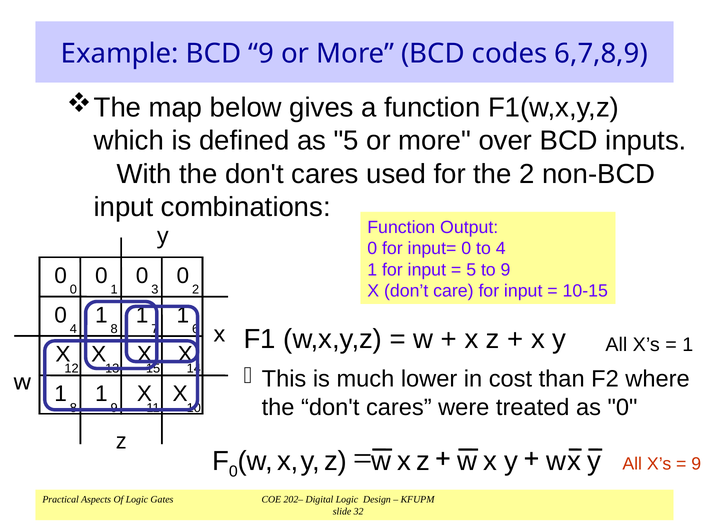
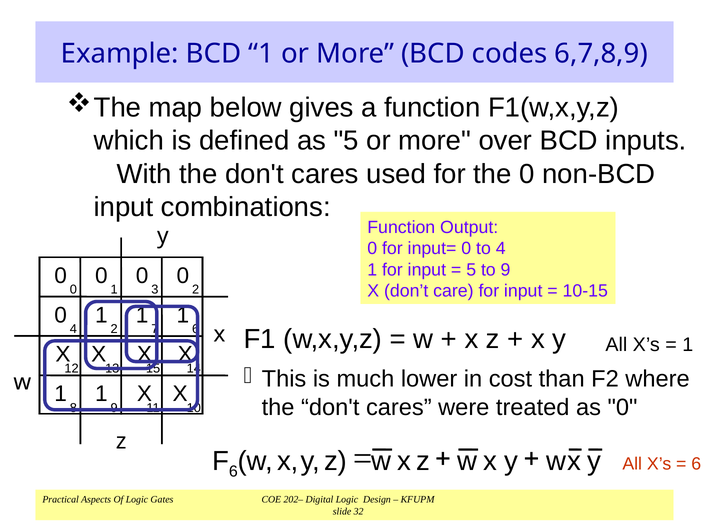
BCD 9: 9 -> 1
the 2: 2 -> 0
4 8: 8 -> 2
0 at (233, 472): 0 -> 6
9 at (696, 464): 9 -> 6
